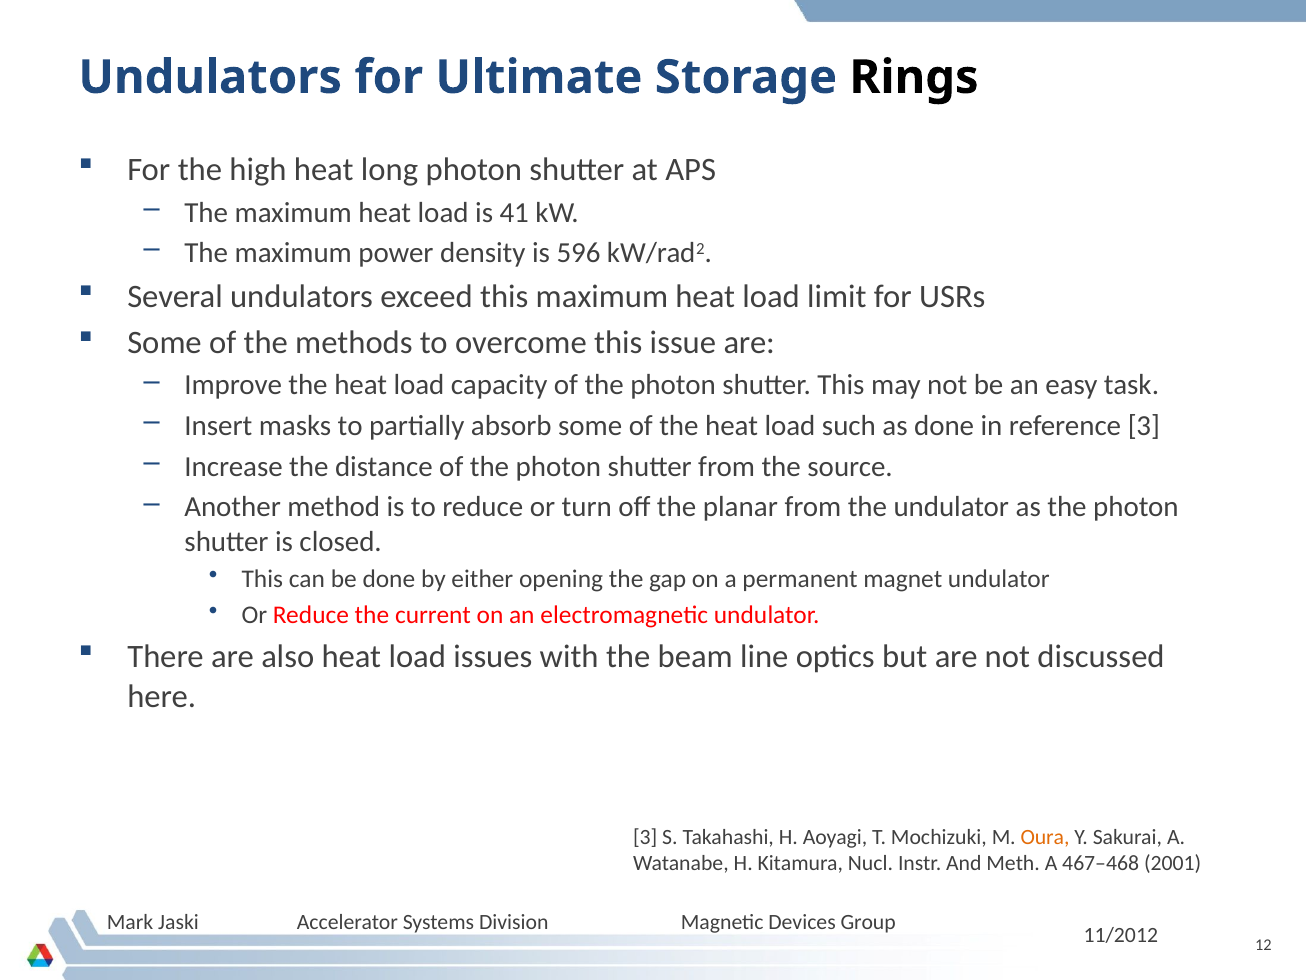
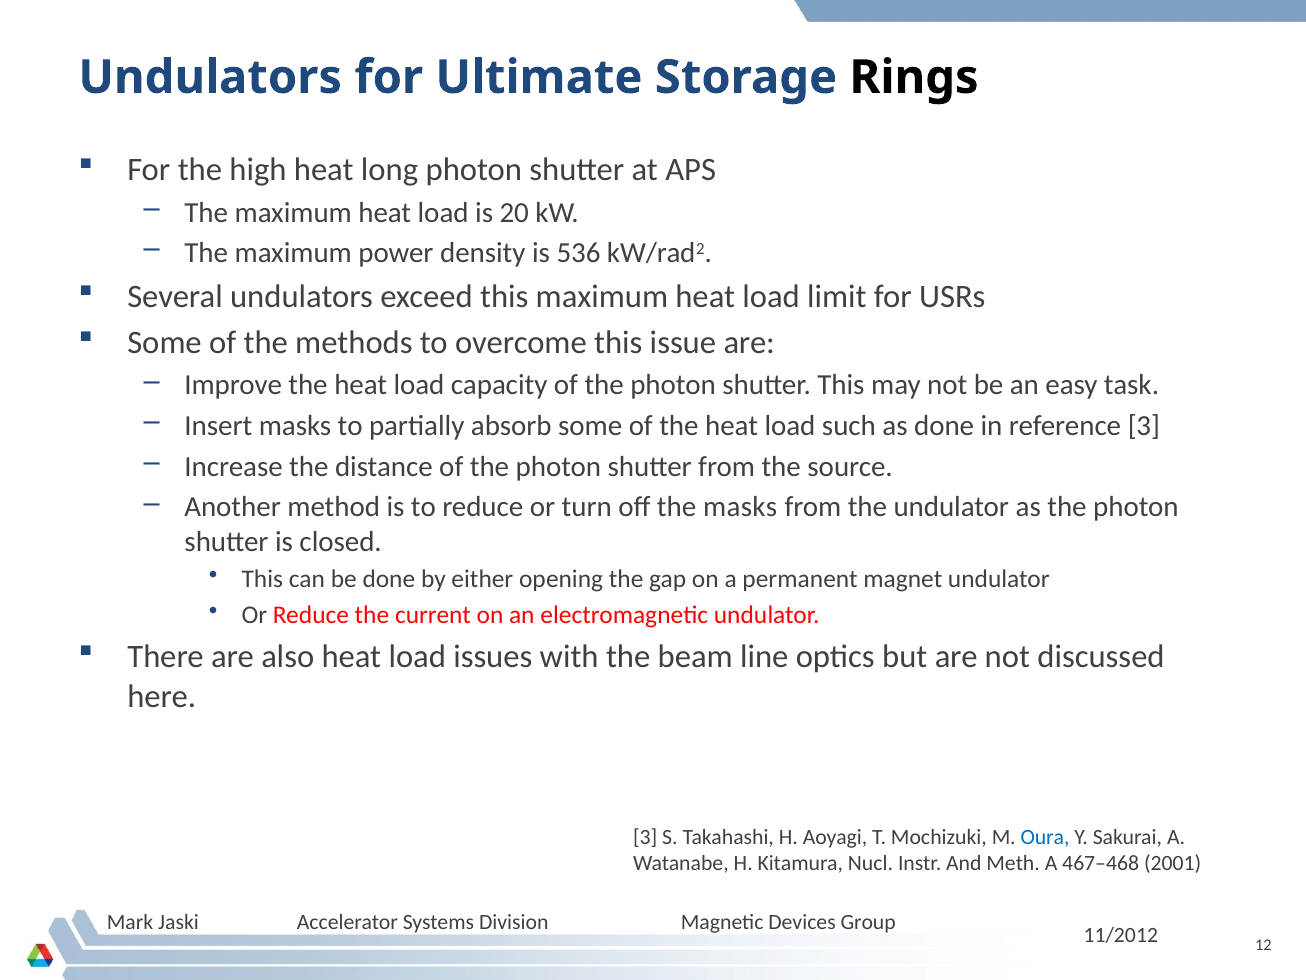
41: 41 -> 20
596: 596 -> 536
the planar: planar -> masks
Oura colour: orange -> blue
